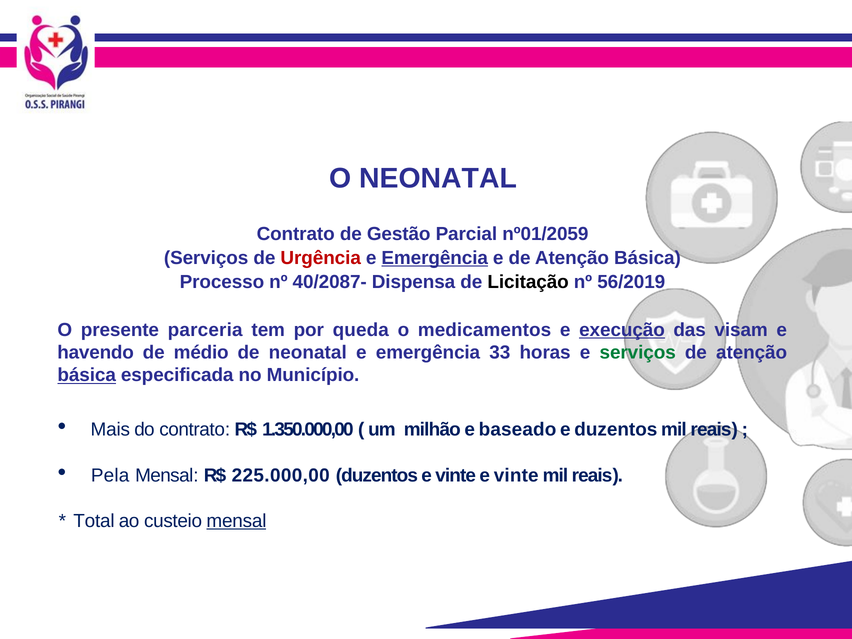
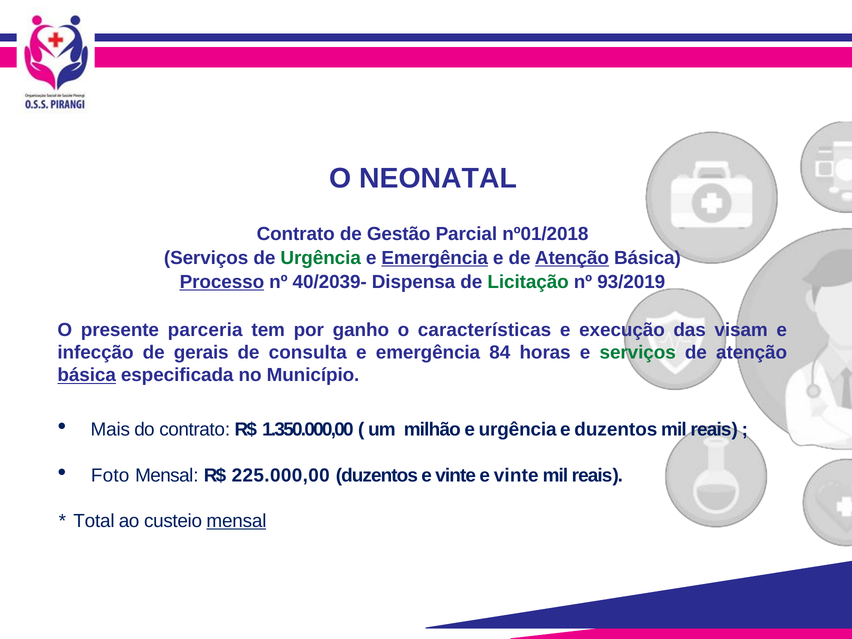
nº01/2059: nº01/2059 -> nº01/2018
Urgência at (321, 258) colour: red -> green
Atenção at (572, 258) underline: none -> present
Processo underline: none -> present
40/2087-: 40/2087- -> 40/2039-
Licitação colour: black -> green
56/2019: 56/2019 -> 93/2019
queda: queda -> ganho
medicamentos: medicamentos -> características
execução underline: present -> none
havendo: havendo -> infecção
médio: médio -> gerais
de neonatal: neonatal -> consulta
33: 33 -> 84
e baseado: baseado -> urgência
Pela: Pela -> Foto
